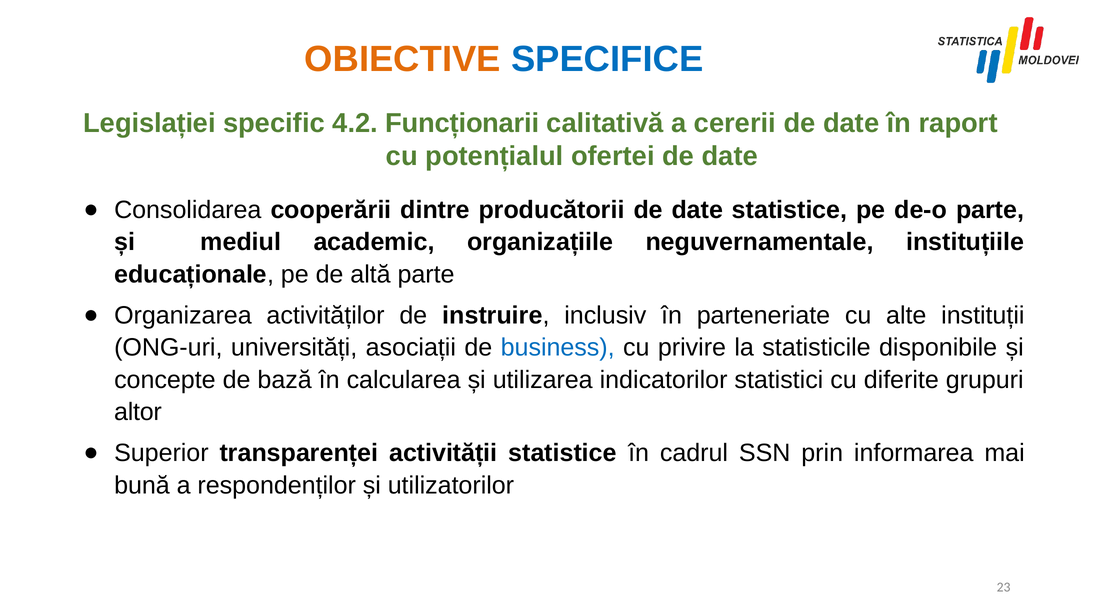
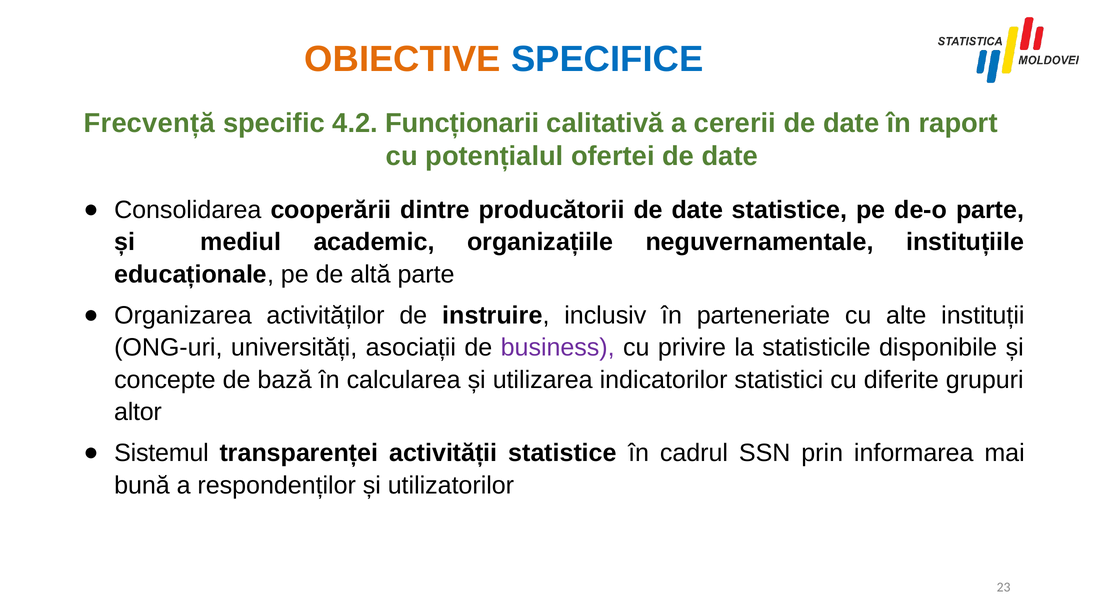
Legislației: Legislației -> Frecvență
business colour: blue -> purple
Superior: Superior -> Sistemul
